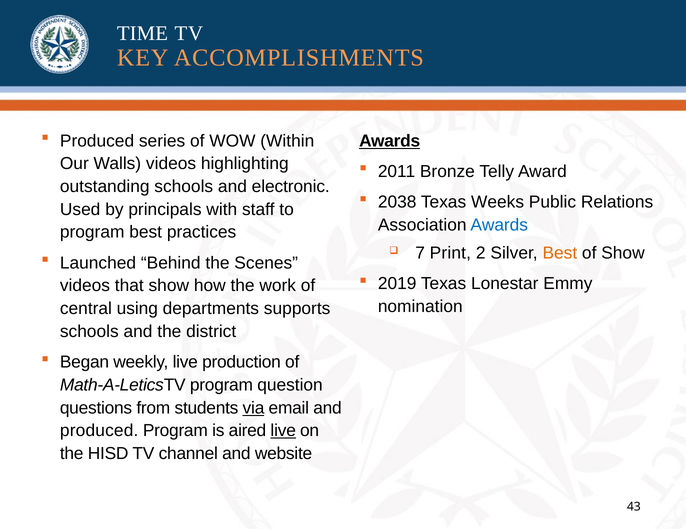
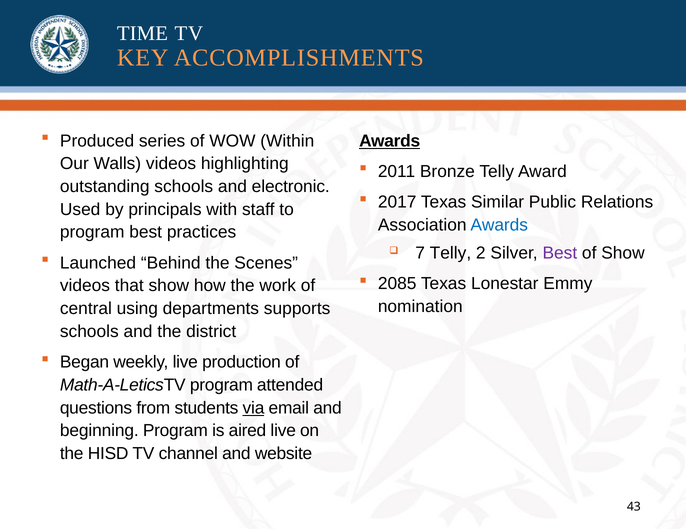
2038: 2038 -> 2017
Weeks: Weeks -> Similar
7 Print: Print -> Telly
Best at (560, 253) colour: orange -> purple
2019: 2019 -> 2085
question: question -> attended
produced at (99, 431): produced -> beginning
live at (283, 431) underline: present -> none
